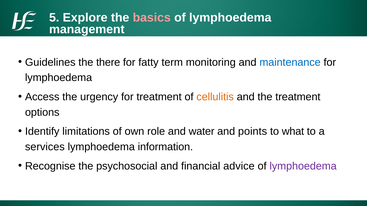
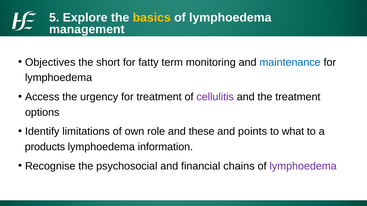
basics colour: pink -> yellow
Guidelines: Guidelines -> Objectives
there: there -> short
cellulitis colour: orange -> purple
water: water -> these
services: services -> products
advice: advice -> chains
